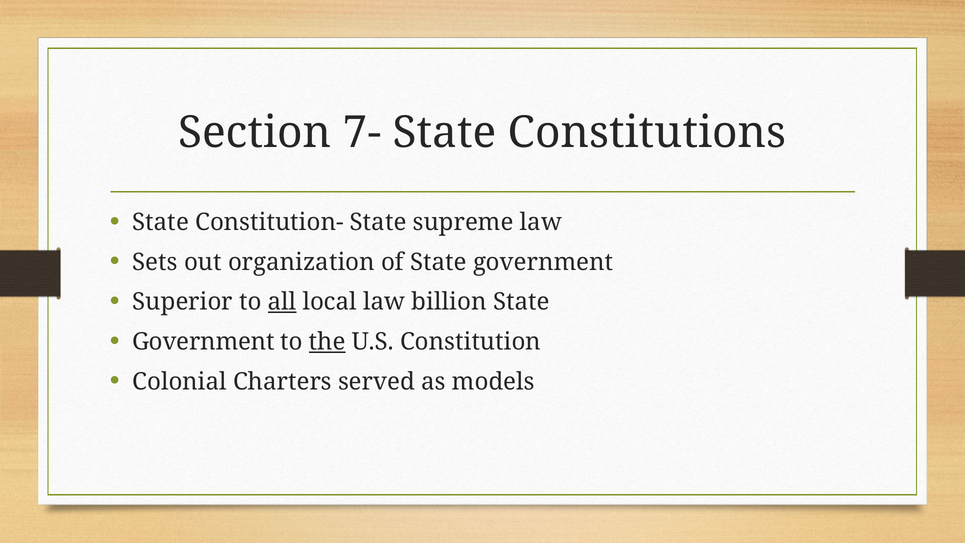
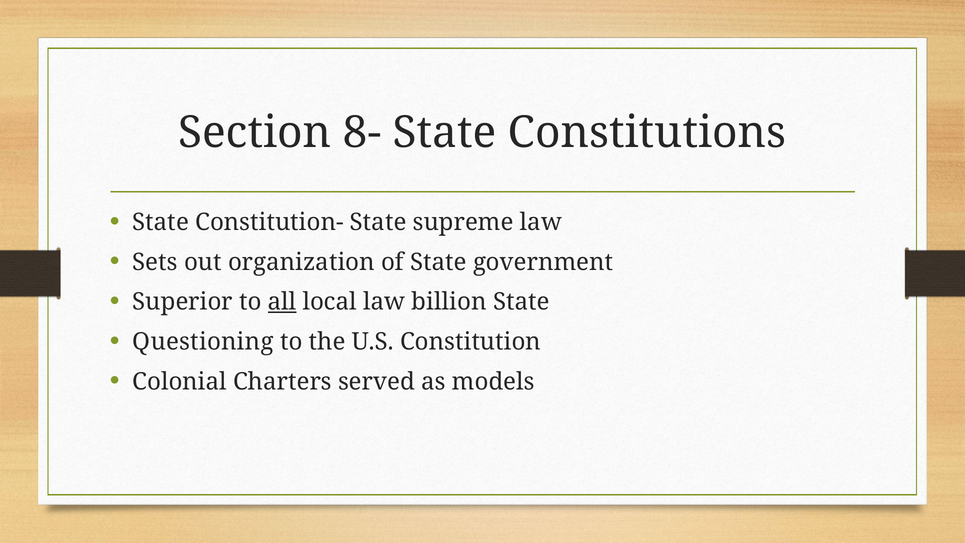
7-: 7- -> 8-
Government at (203, 342): Government -> Questioning
the underline: present -> none
